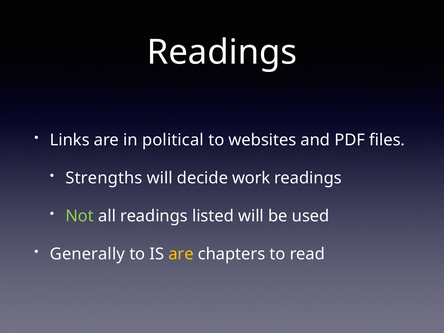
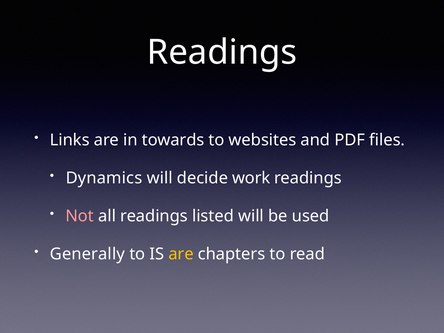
political: political -> towards
Strengths: Strengths -> Dynamics
Not colour: light green -> pink
